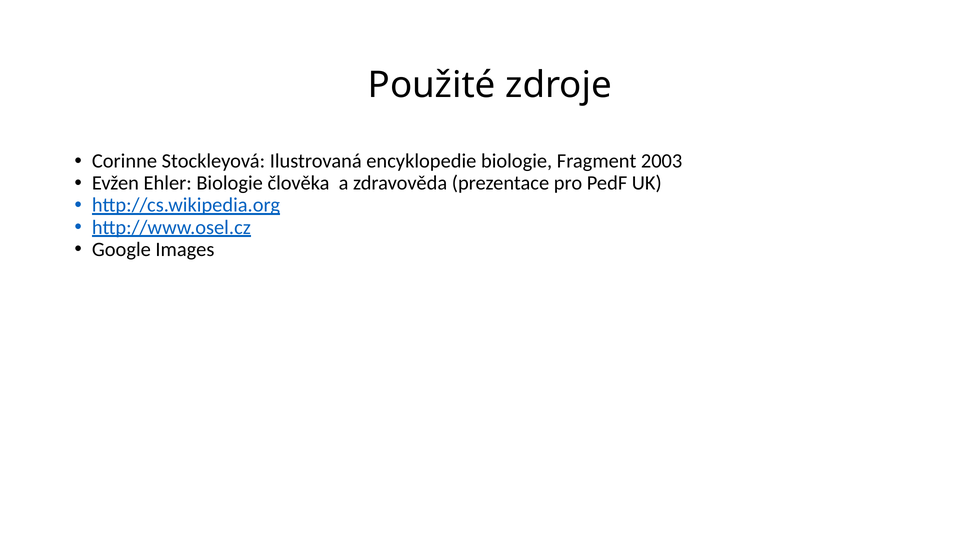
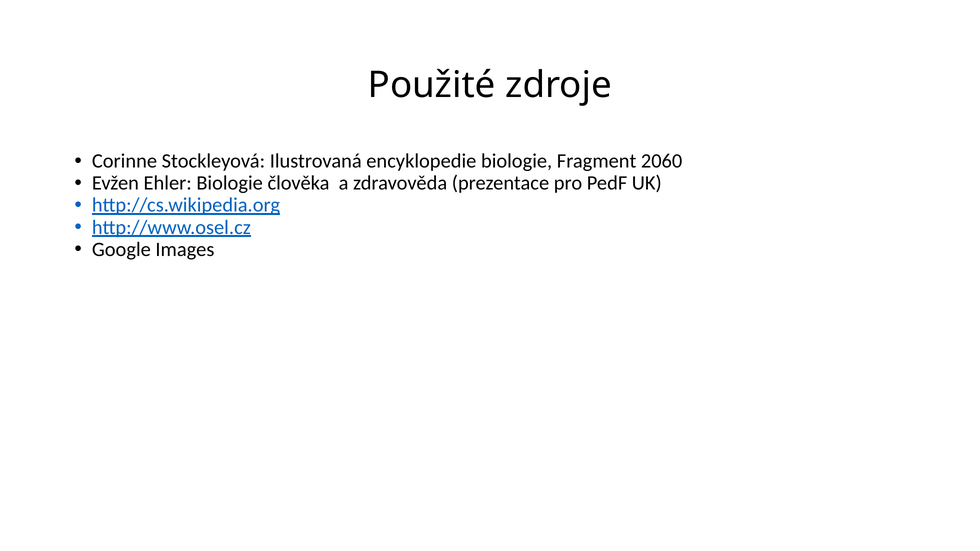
2003: 2003 -> 2060
